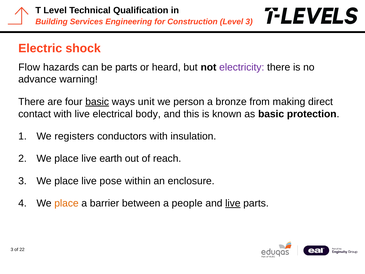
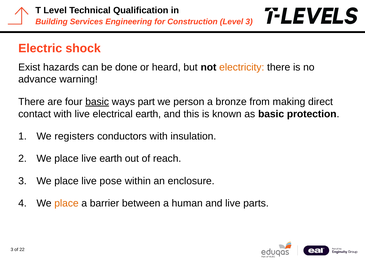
Flow: Flow -> Exist
be parts: parts -> done
electricity colour: purple -> orange
unit: unit -> part
electrical body: body -> earth
people: people -> human
live at (233, 203) underline: present -> none
